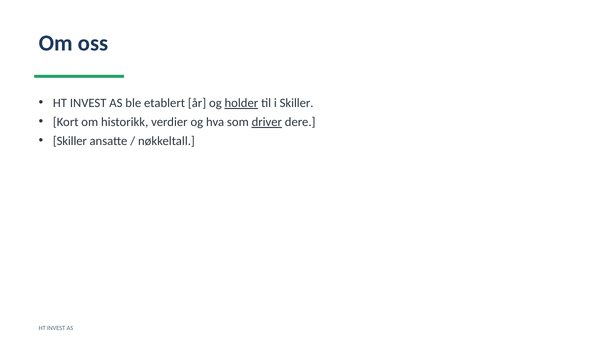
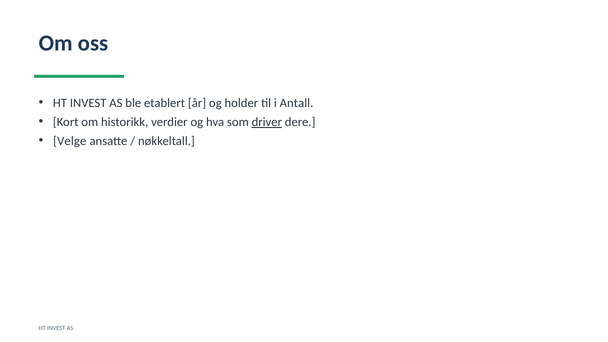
holder underline: present -> none
i Skiller: Skiller -> Antall
Skiller at (70, 141): Skiller -> Velge
